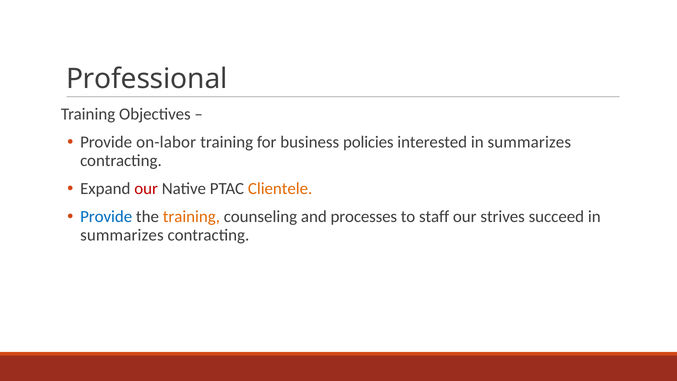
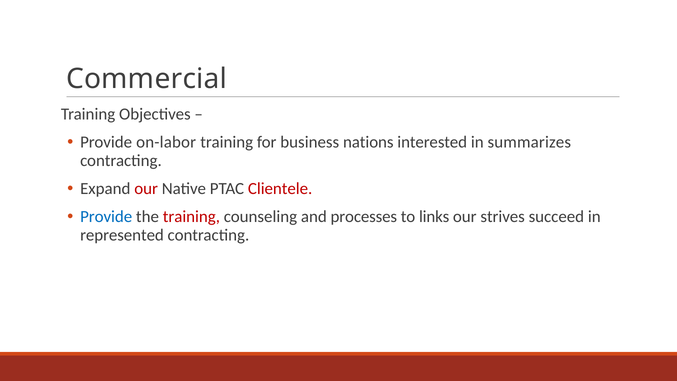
Professional: Professional -> Commercial
policies: policies -> nations
Clientele colour: orange -> red
training at (191, 217) colour: orange -> red
staff: staff -> links
summarizes at (122, 235): summarizes -> represented
